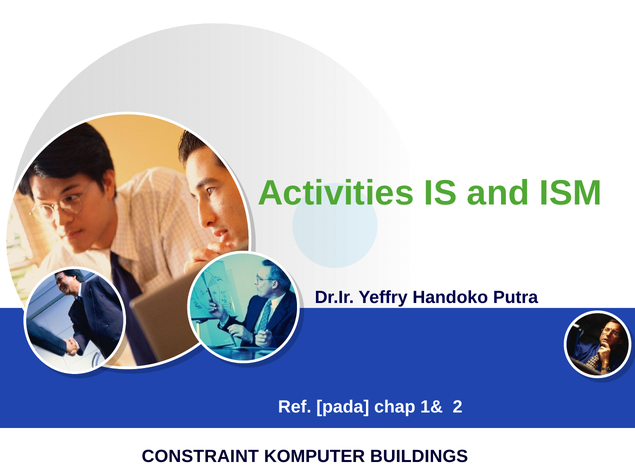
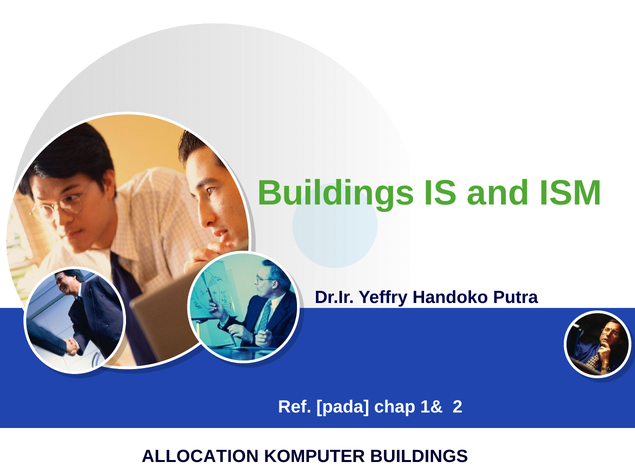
Activities at (336, 193): Activities -> Buildings
CONSTRAINT: CONSTRAINT -> ALLOCATION
